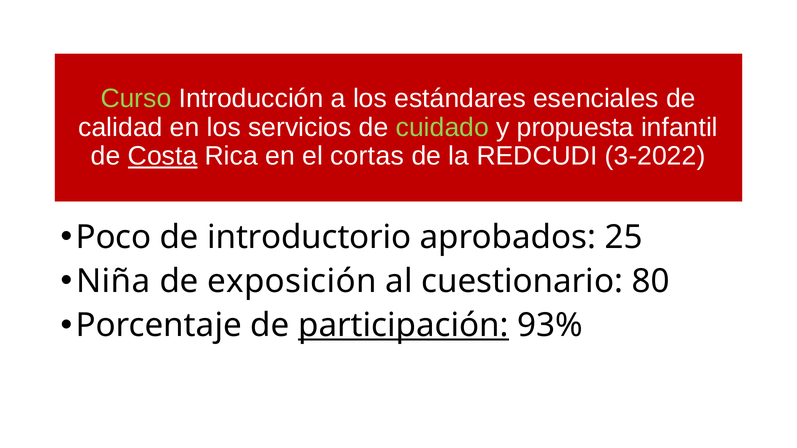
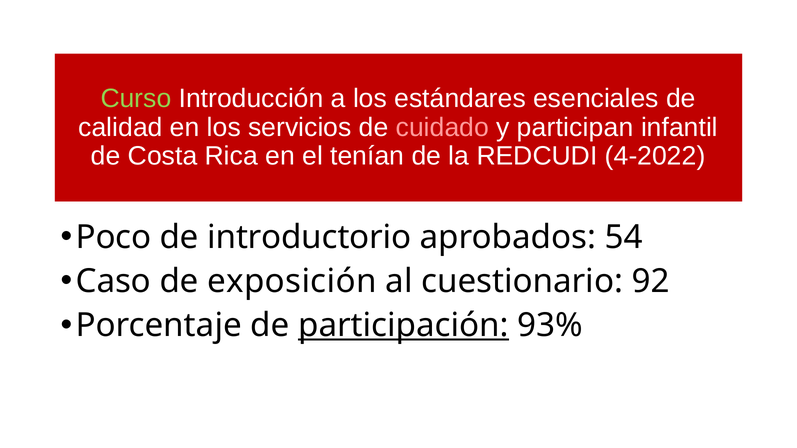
cuidado colour: light green -> pink
propuesta: propuesta -> participan
Costa underline: present -> none
cortas: cortas -> tenían
3-2022: 3-2022 -> 4-2022
25: 25 -> 54
Niña: Niña -> Caso
80: 80 -> 92
